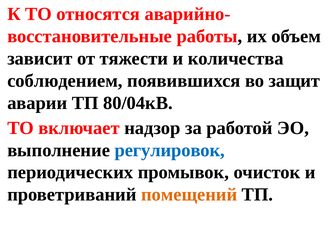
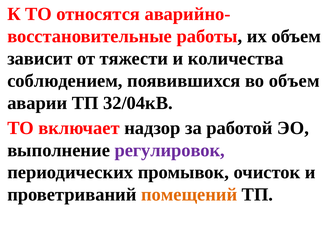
во защит: защит -> объем
80/04кВ: 80/04кВ -> 32/04кВ
регулировок colour: blue -> purple
